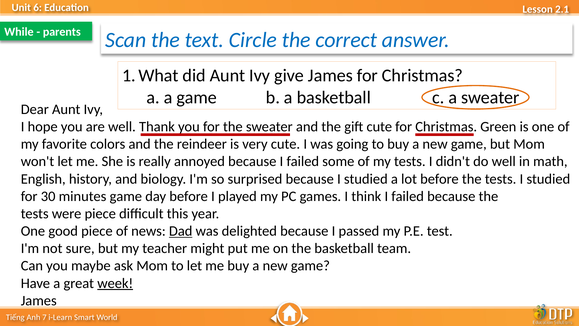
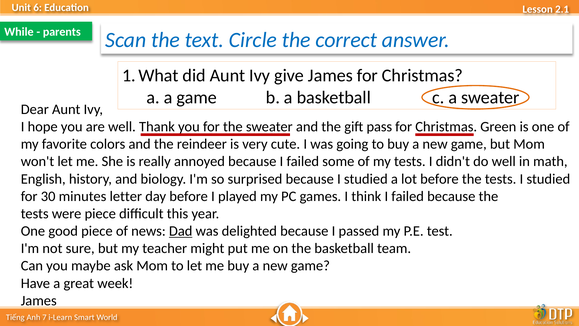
gift cute: cute -> pass
minutes game: game -> letter
week underline: present -> none
